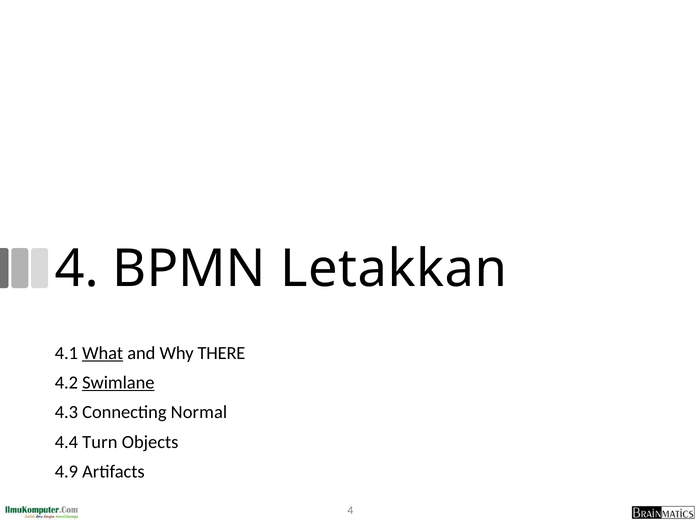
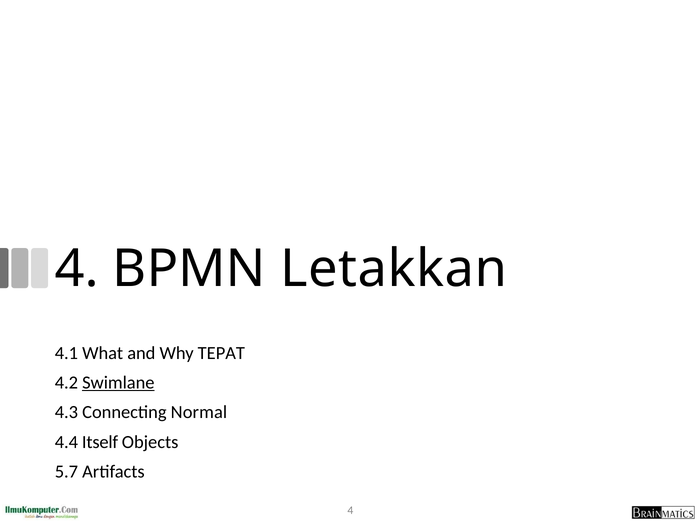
What underline: present -> none
THERE: THERE -> TEPAT
Turn: Turn -> Itself
4.9: 4.9 -> 5.7
